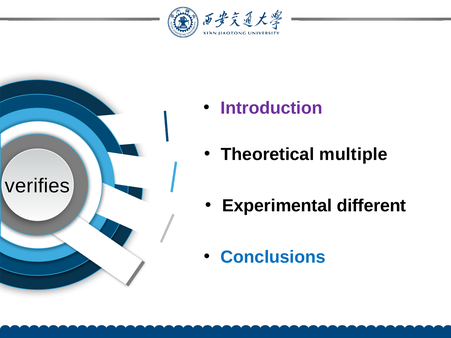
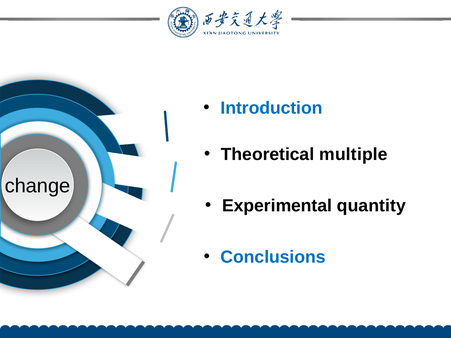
Introduction colour: purple -> blue
verifies: verifies -> change
different: different -> quantity
